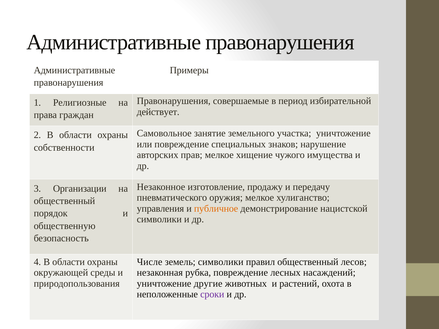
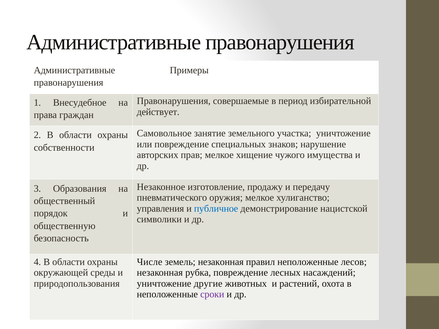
Религиозные: Религиозные -> Внесудебное
Организации: Организации -> Образования
публичное colour: orange -> blue
земель символики: символики -> незаконная
правил общественный: общественный -> неположенные
